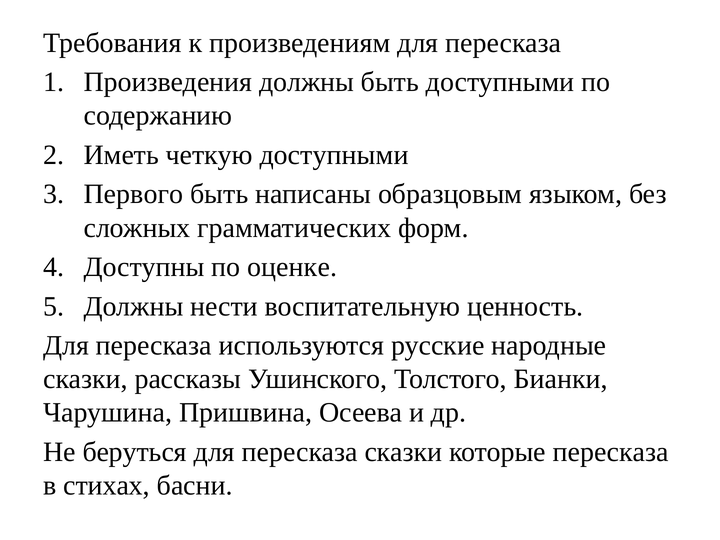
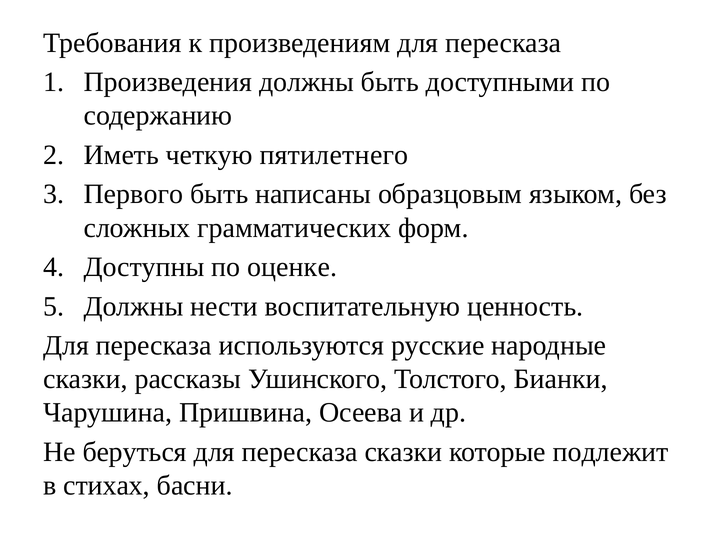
четкую доступными: доступными -> пятилетнего
которые пересказа: пересказа -> подлежит
